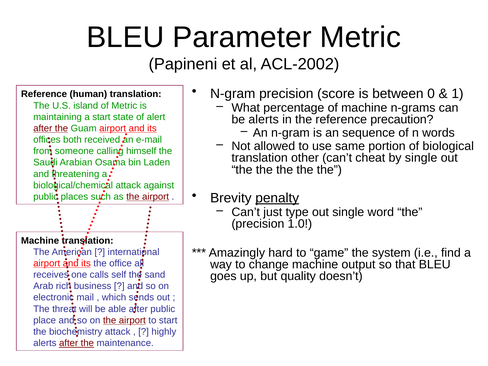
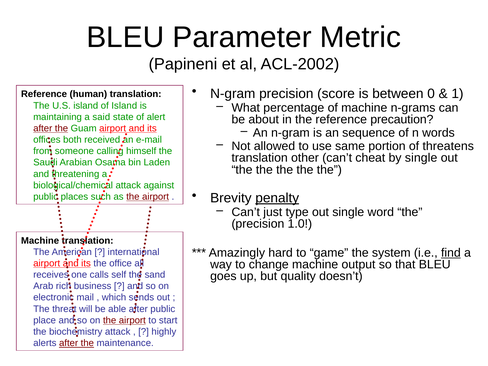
of Metric: Metric -> Island
a start: start -> said
be alerts: alerts -> about
biological: biological -> threatens
find underline: none -> present
